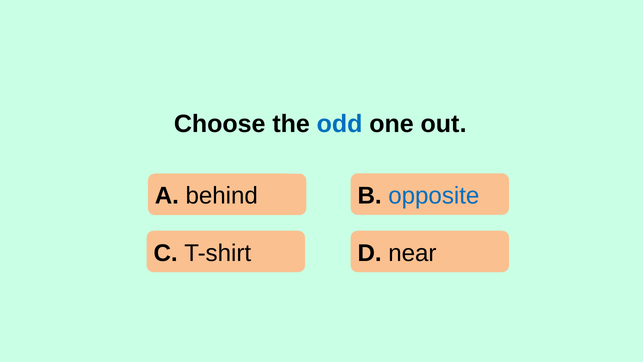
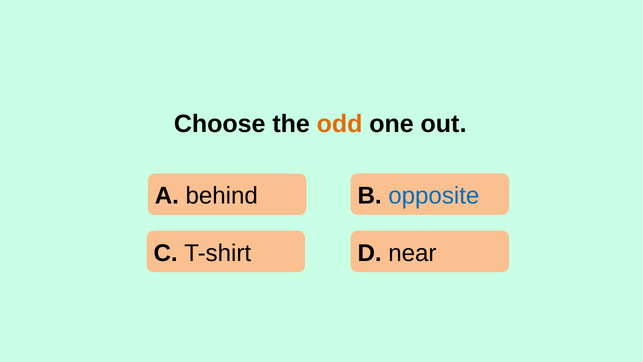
odd colour: blue -> orange
